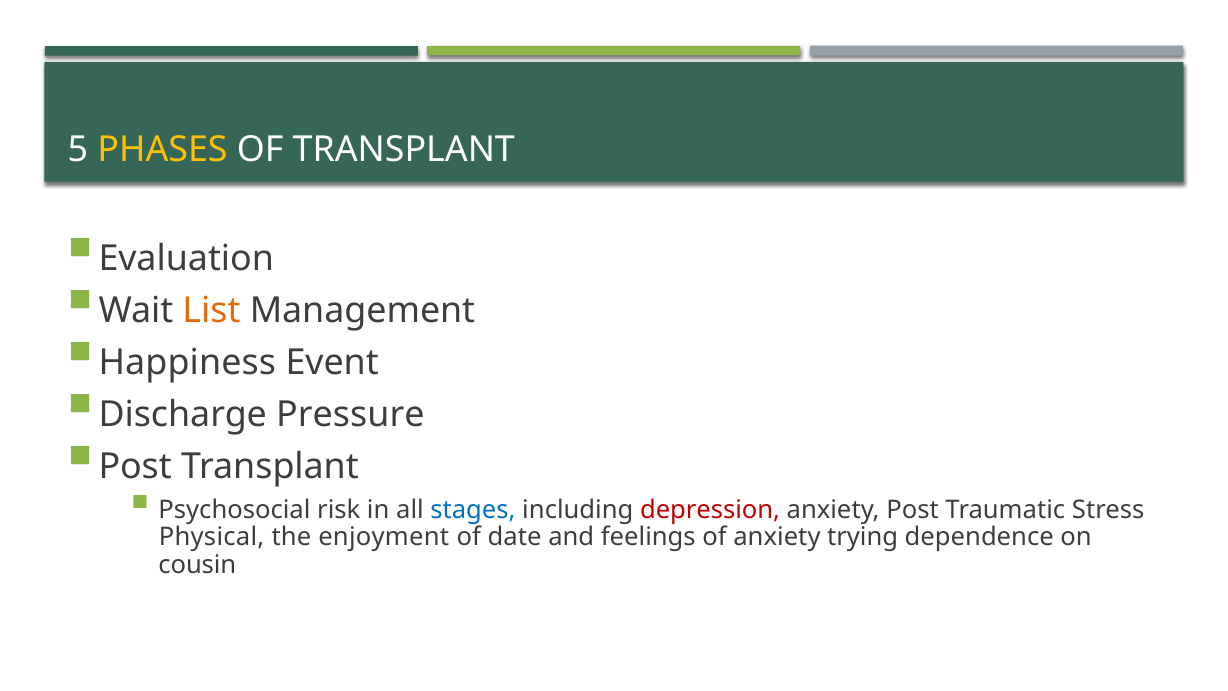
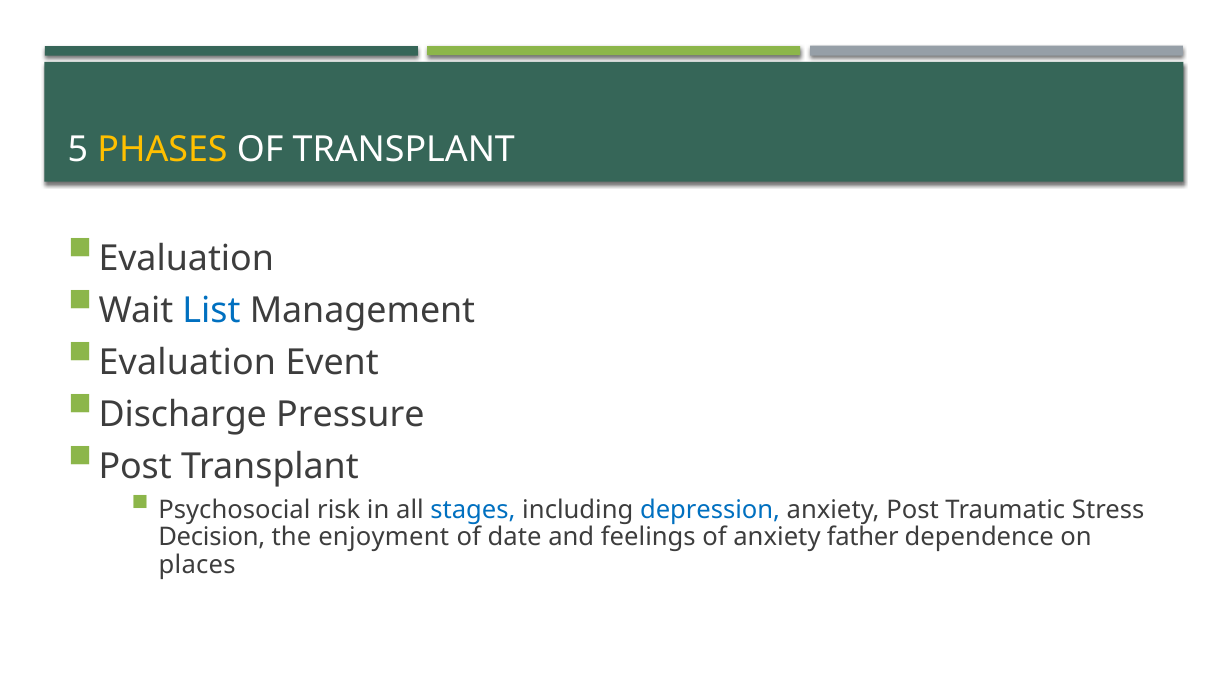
List colour: orange -> blue
Happiness at (187, 362): Happiness -> Evaluation
depression colour: red -> blue
Physical: Physical -> Decision
trying: trying -> father
cousin: cousin -> places
